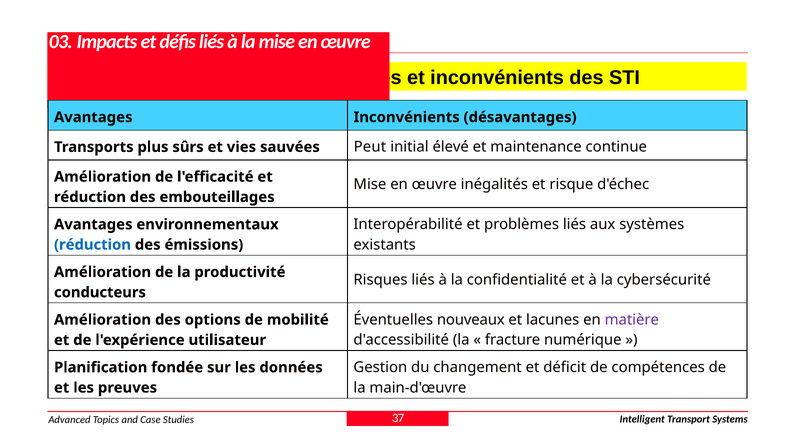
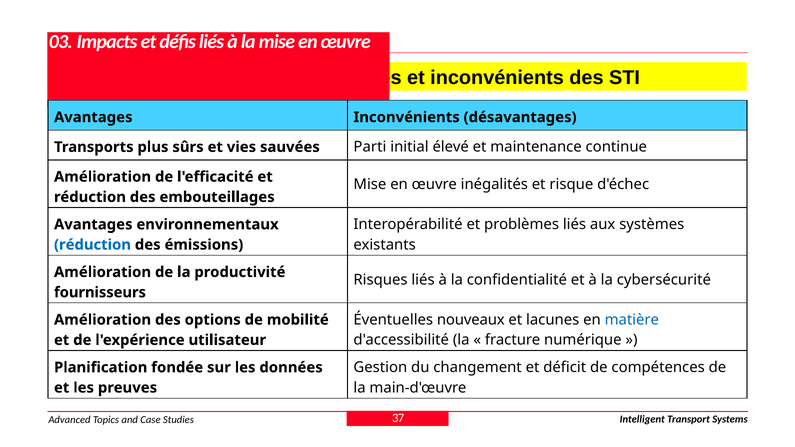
Peut: Peut -> Parti
conducteurs: conducteurs -> fournisseurs
matière colour: purple -> blue
